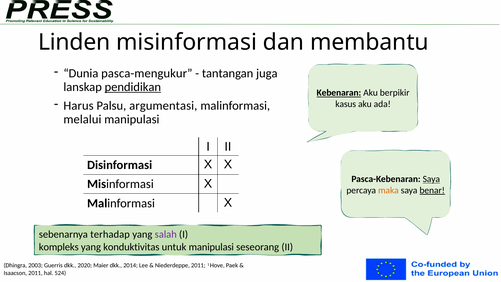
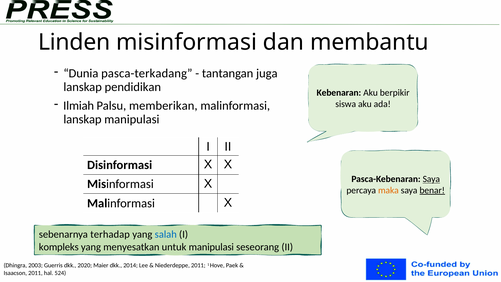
pasca-mengukur: pasca-mengukur -> pasca-terkadang
pendidikan underline: present -> none
Kebenaran underline: present -> none
Harus: Harus -> Ilmiah
argumentasi: argumentasi -> memberikan
kasus: kasus -> siswa
melalui at (82, 119): melalui -> lanskap
salah colour: purple -> blue
konduktivitas: konduktivitas -> menyesatkan
